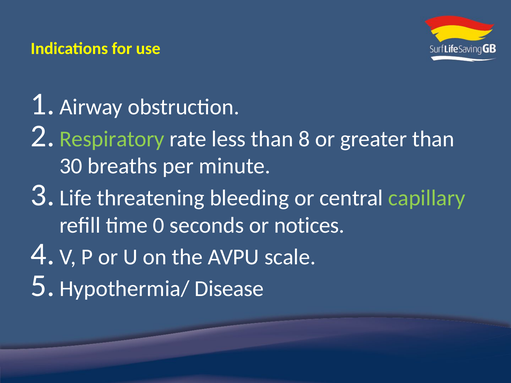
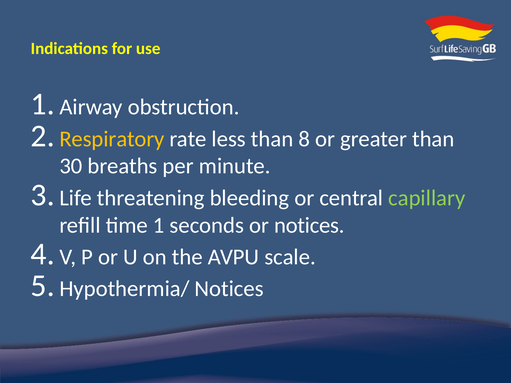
Respiratory colour: light green -> yellow
time 0: 0 -> 1
Hypothermia/ Disease: Disease -> Notices
